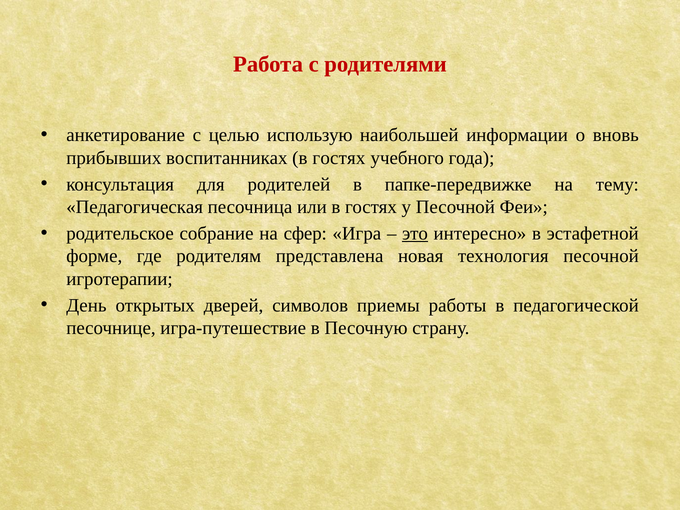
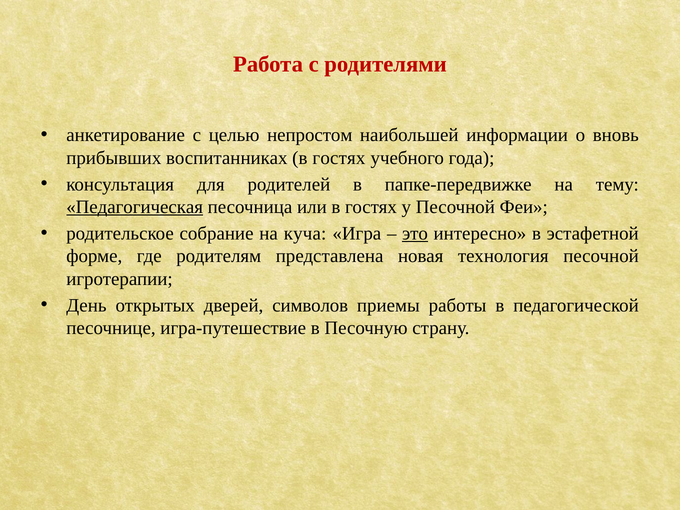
использую: использую -> непростом
Педагогическая underline: none -> present
сфер: сфер -> куча
